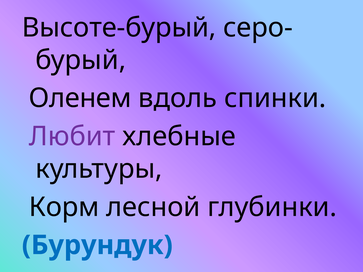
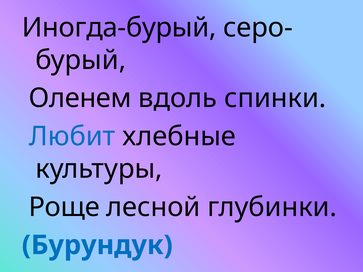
Высоте-бурый: Высоте-бурый -> Иногда-бурый
Любит colour: purple -> blue
Корм: Корм -> Роще
